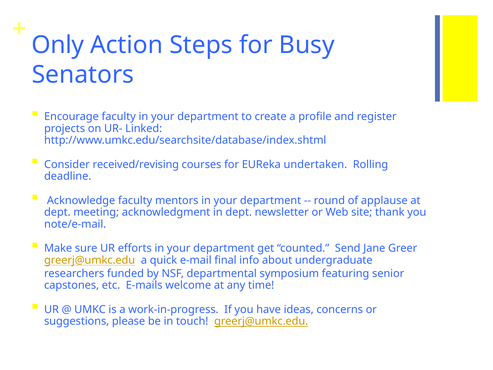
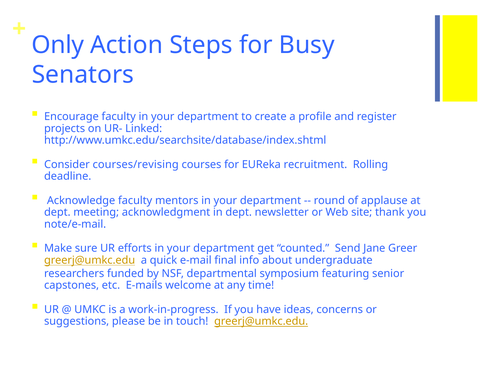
received/revising: received/revising -> courses/revising
undertaken: undertaken -> recruitment
